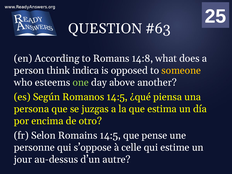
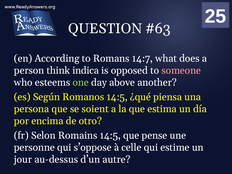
14:8: 14:8 -> 14:7
someone colour: yellow -> pink
juzgas: juzgas -> soient
